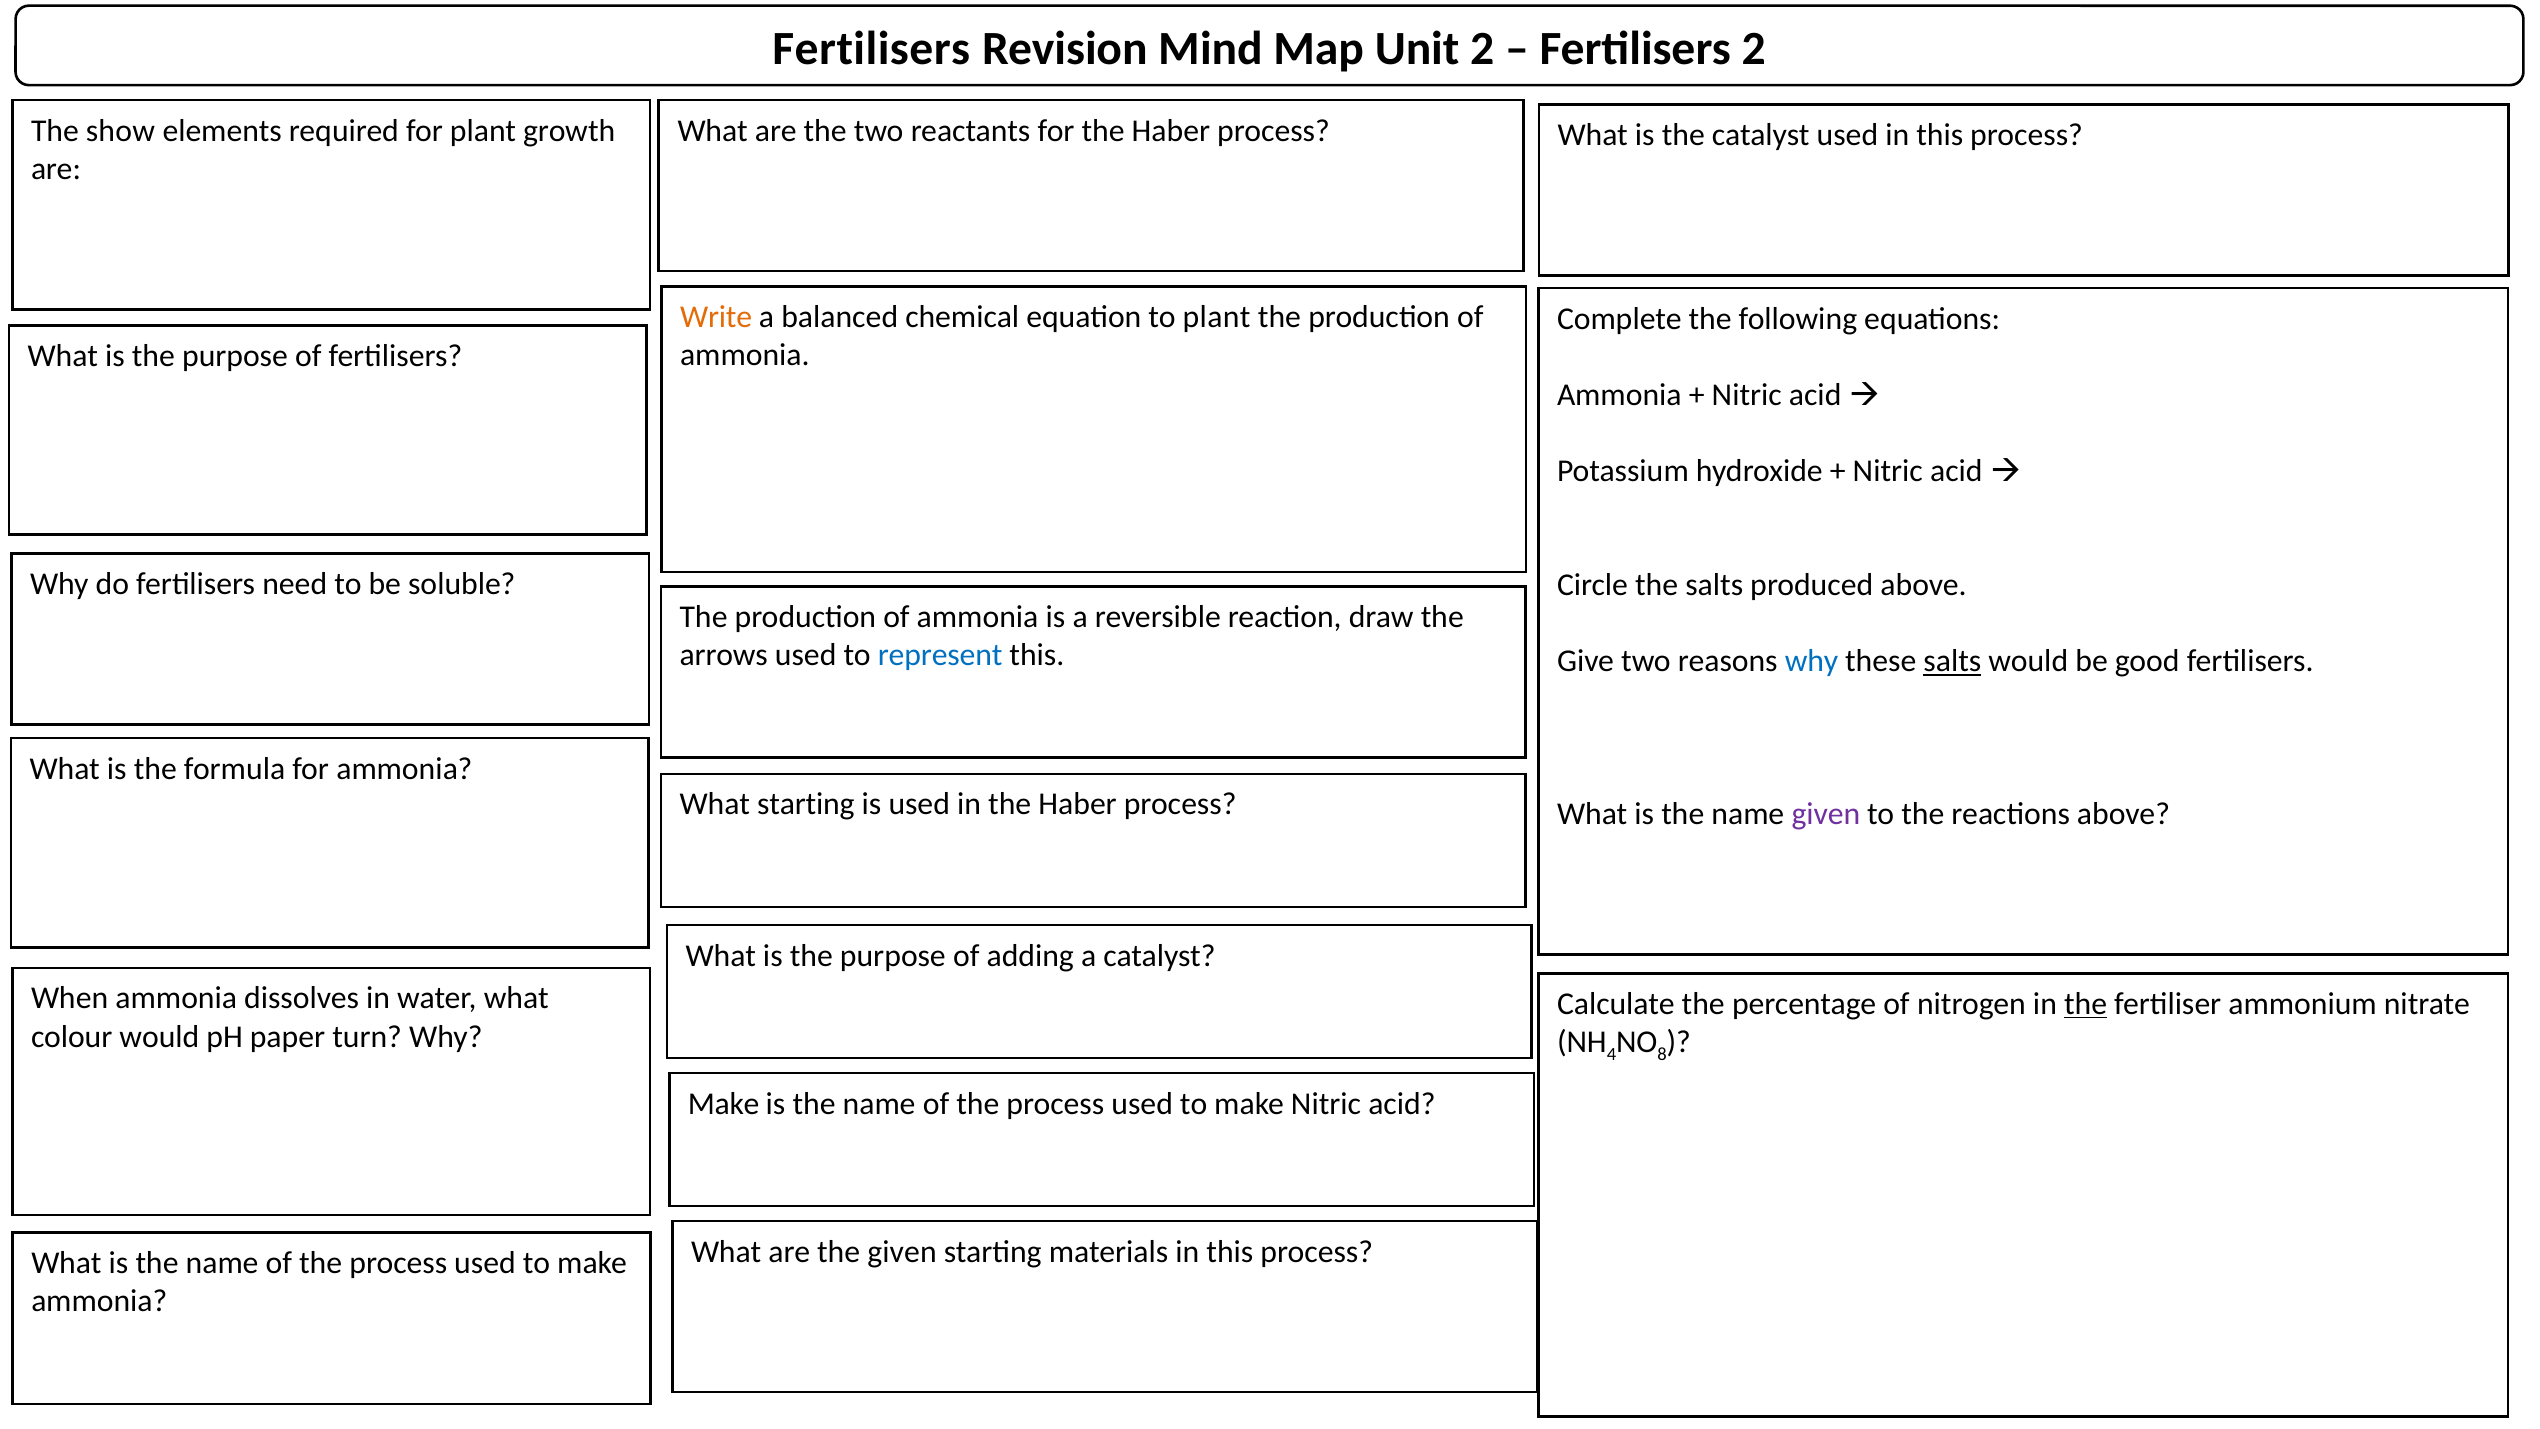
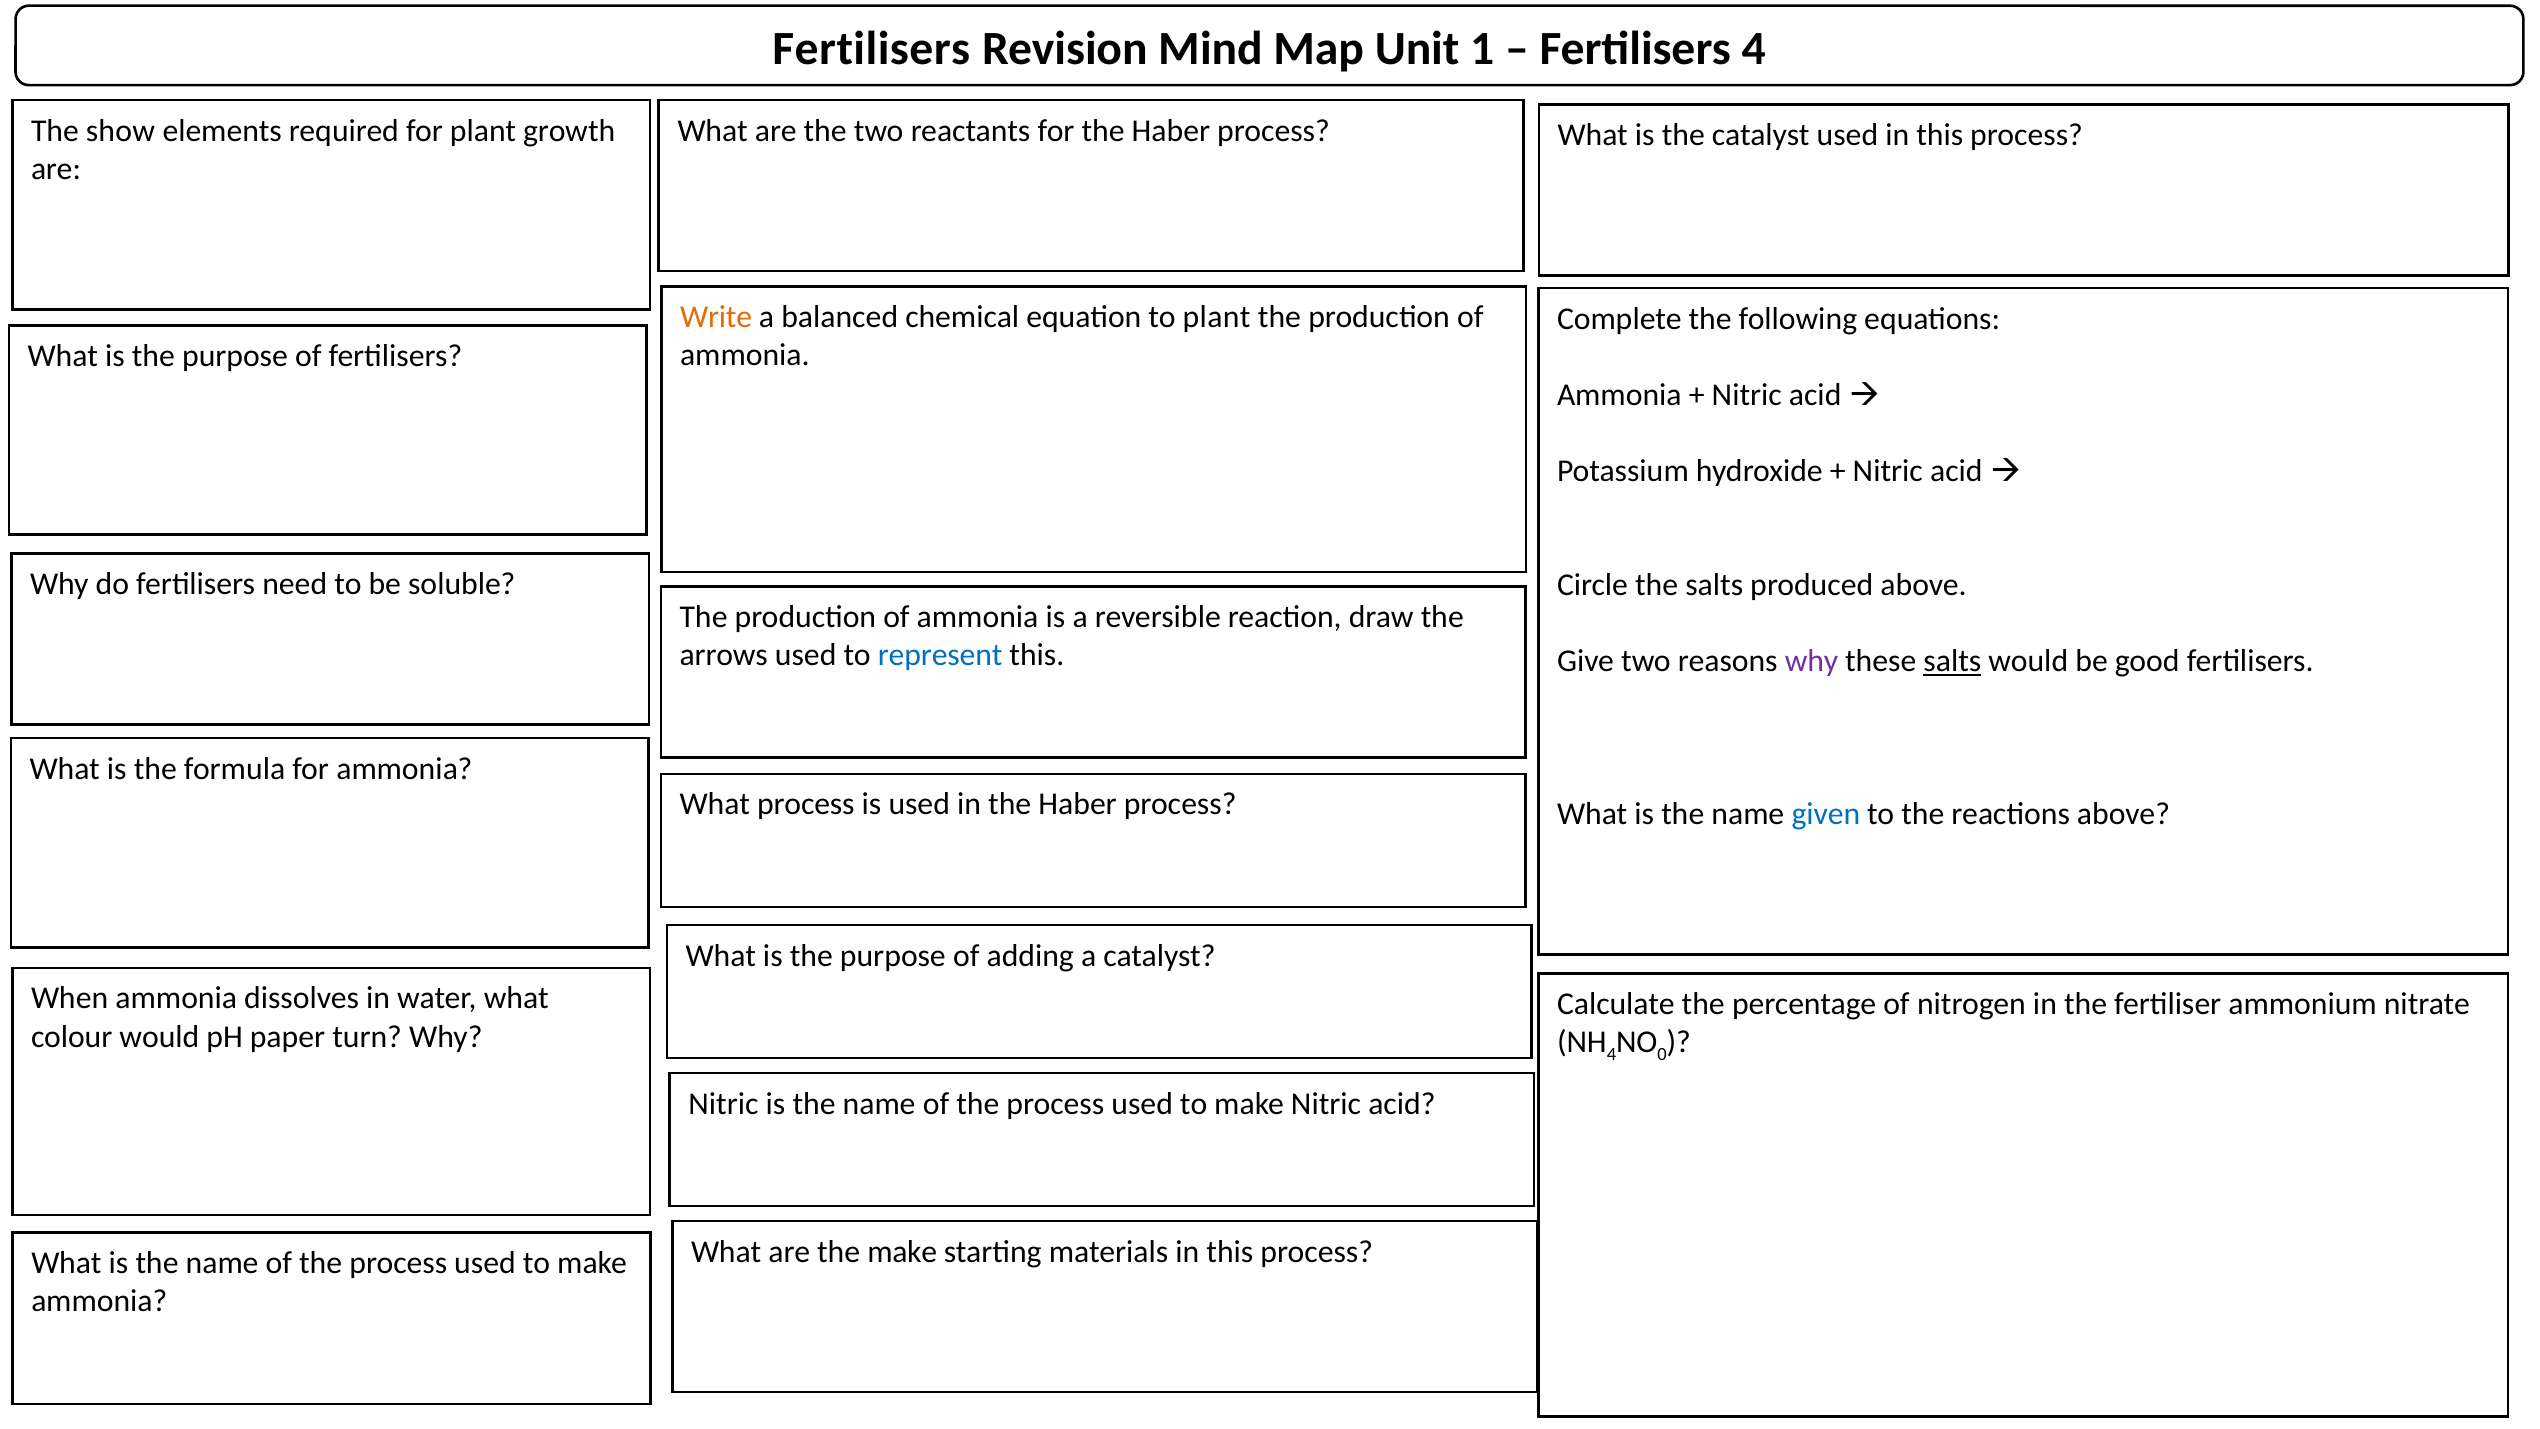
Unit 2: 2 -> 1
Fertilisers 2: 2 -> 4
why at (1812, 661) colour: blue -> purple
What starting: starting -> process
given at (1826, 814) colour: purple -> blue
the at (2086, 1004) underline: present -> none
8: 8 -> 0
Make at (724, 1103): Make -> Nitric
the given: given -> make
